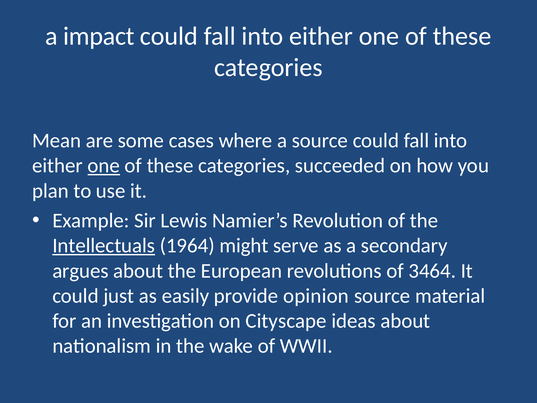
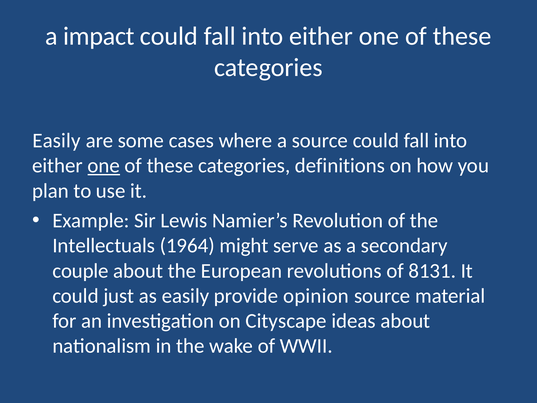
Mean at (57, 141): Mean -> Easily
succeeded: succeeded -> definitions
Intellectuals underline: present -> none
argues: argues -> couple
3464: 3464 -> 8131
